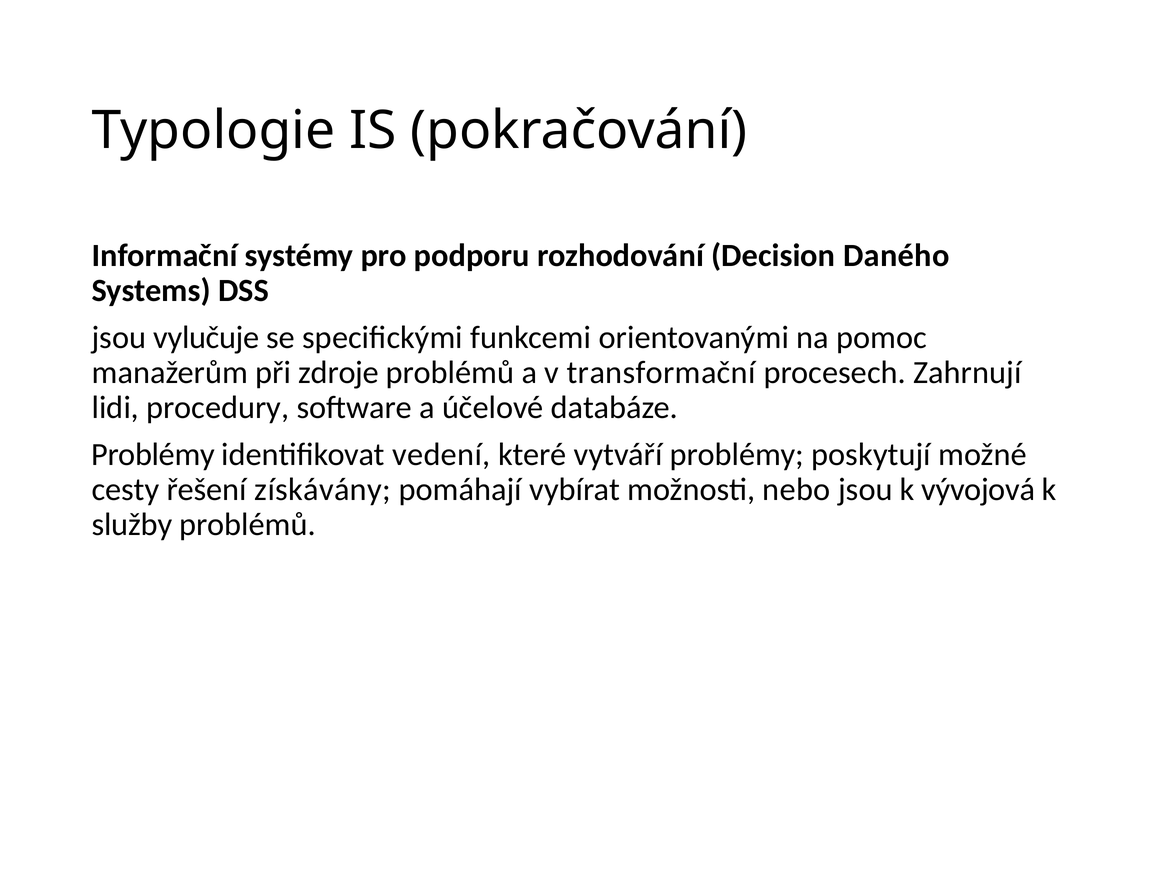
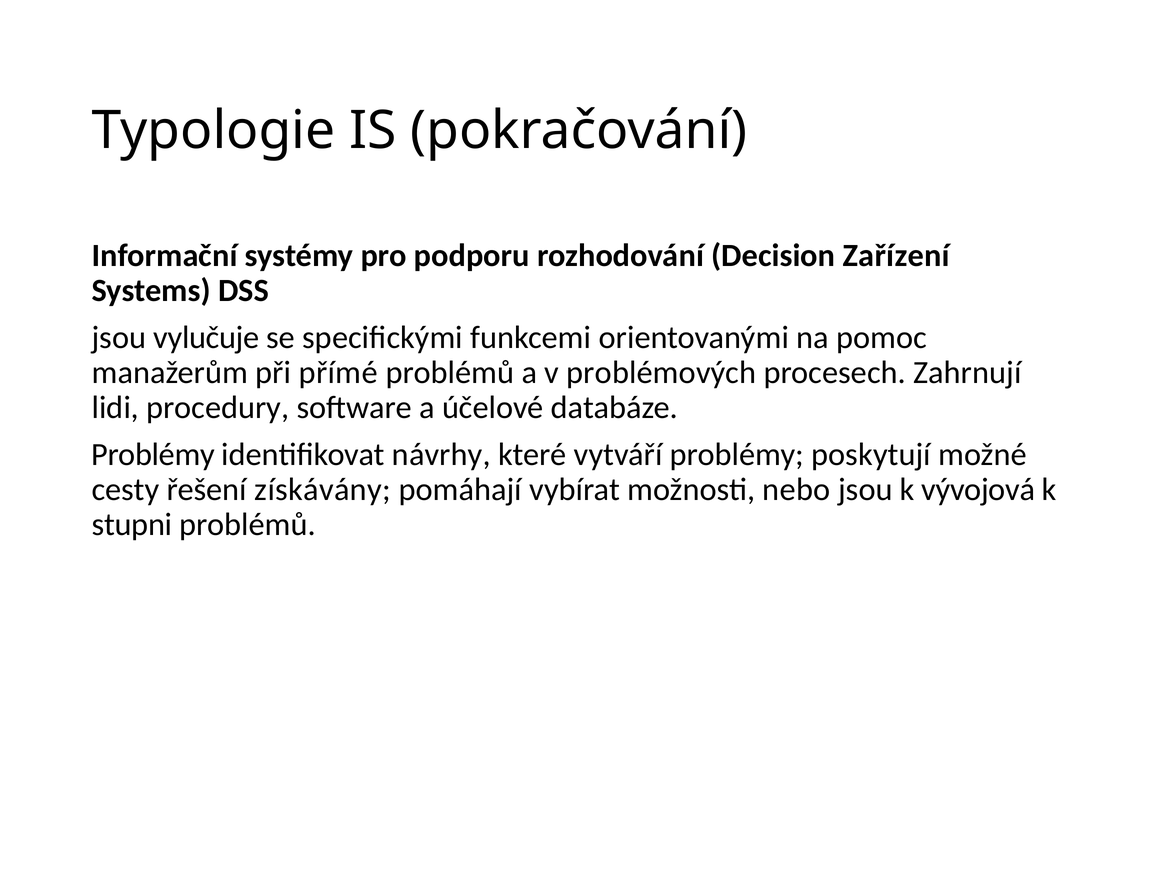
Daného: Daného -> Zařízení
zdroje: zdroje -> přímé
transformační: transformační -> problémových
vedení: vedení -> návrhy
služby: služby -> stupni
